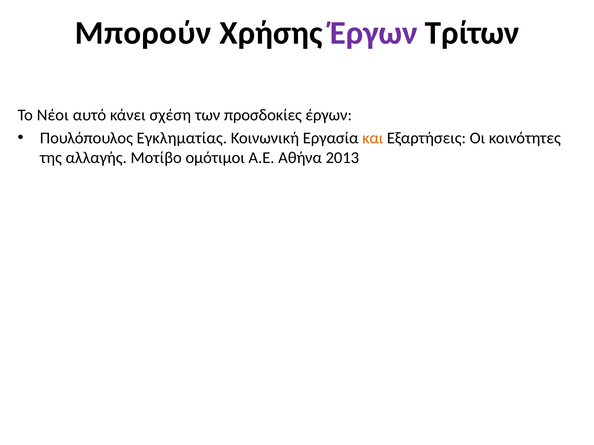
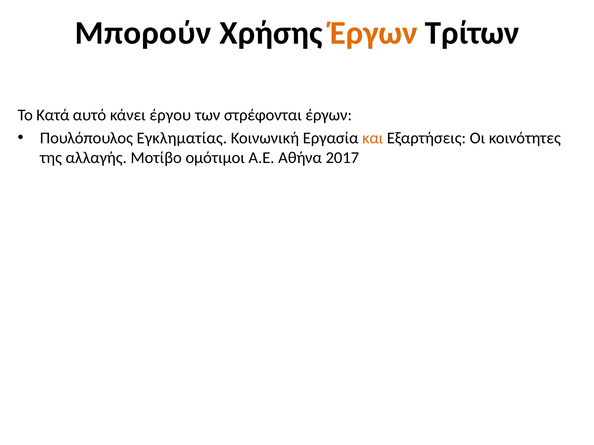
Έργων at (374, 33) colour: purple -> orange
Νέοι: Νέοι -> Κατά
σχέση: σχέση -> έργου
προσδοκίες: προσδοκίες -> στρέφονται
2013: 2013 -> 2017
